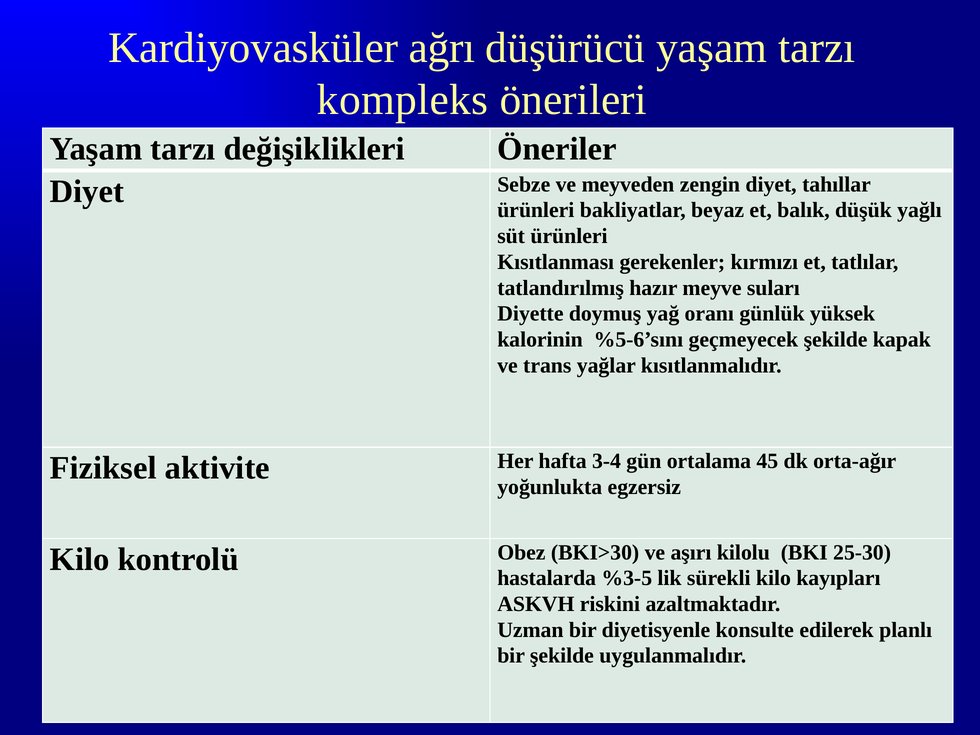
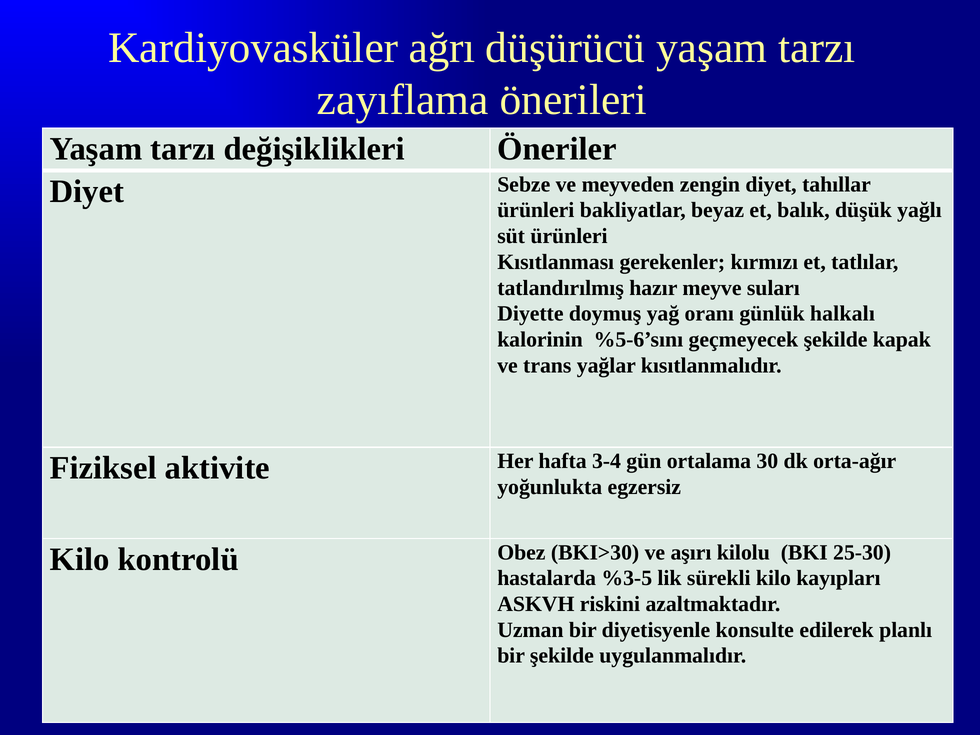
kompleks: kompleks -> zayıflama
yüksek: yüksek -> halkalı
45: 45 -> 30
